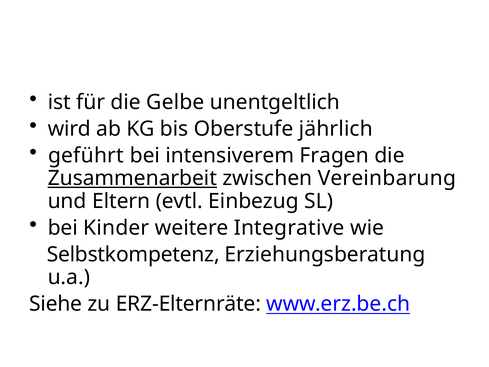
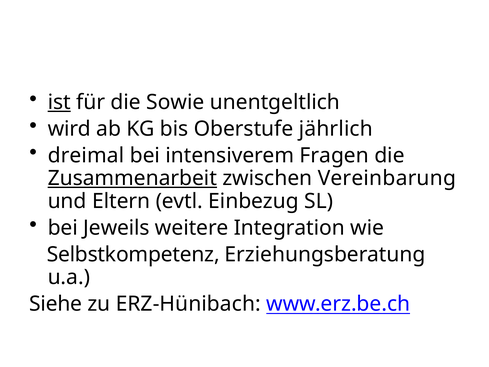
ist underline: none -> present
Gelbe: Gelbe -> Sowie
geführt: geführt -> dreimal
Kinder: Kinder -> Jeweils
Integrative: Integrative -> Integration
ERZ-Elternräte: ERZ-Elternräte -> ERZ-Hünibach
